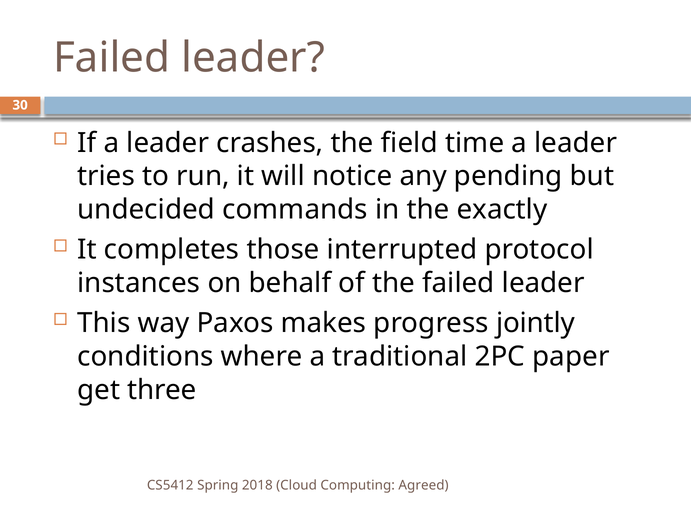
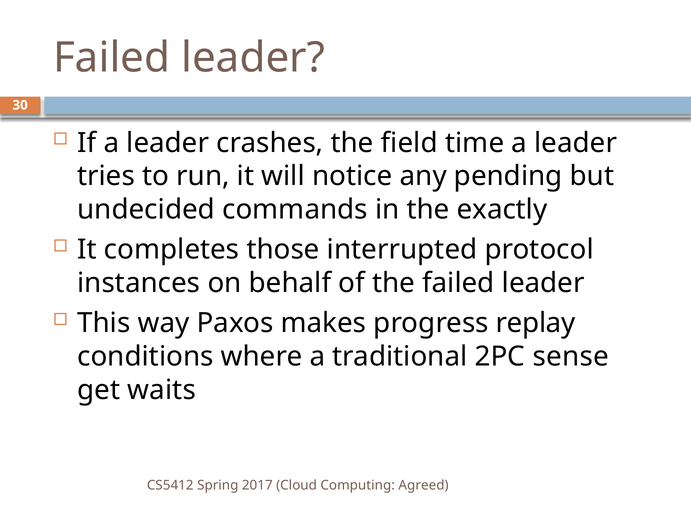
jointly: jointly -> replay
paper: paper -> sense
three: three -> waits
2018: 2018 -> 2017
